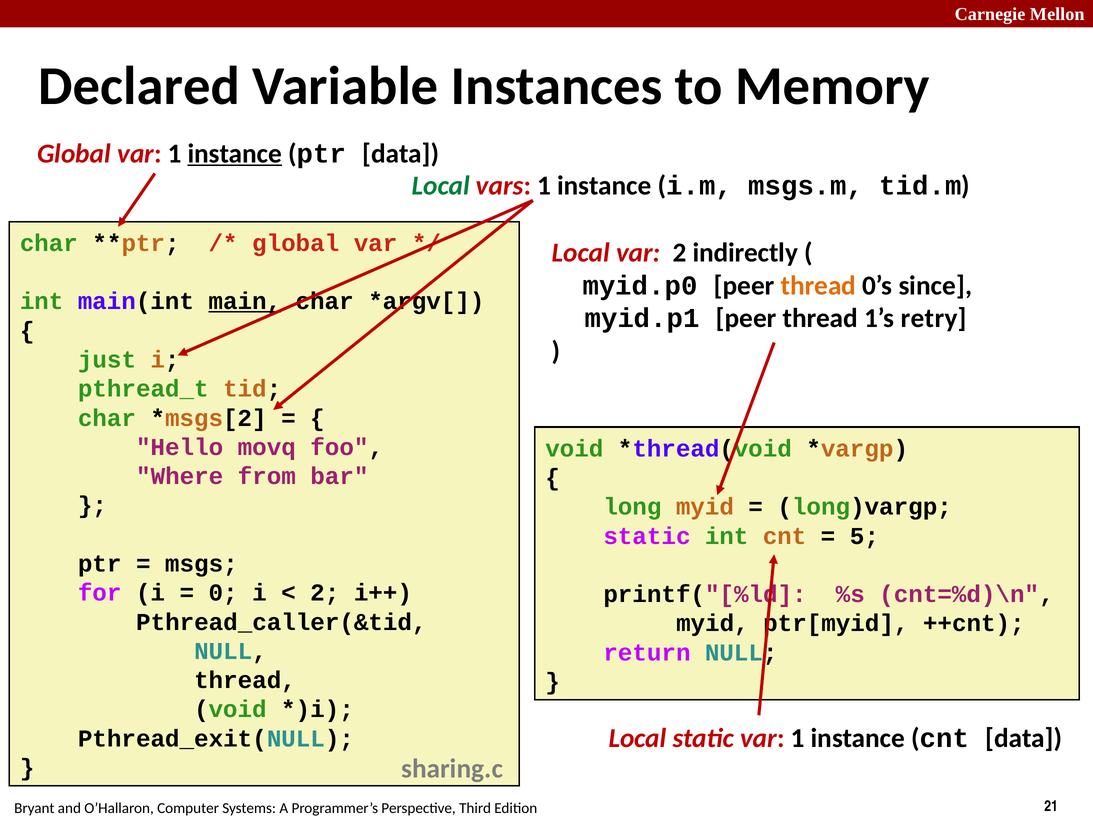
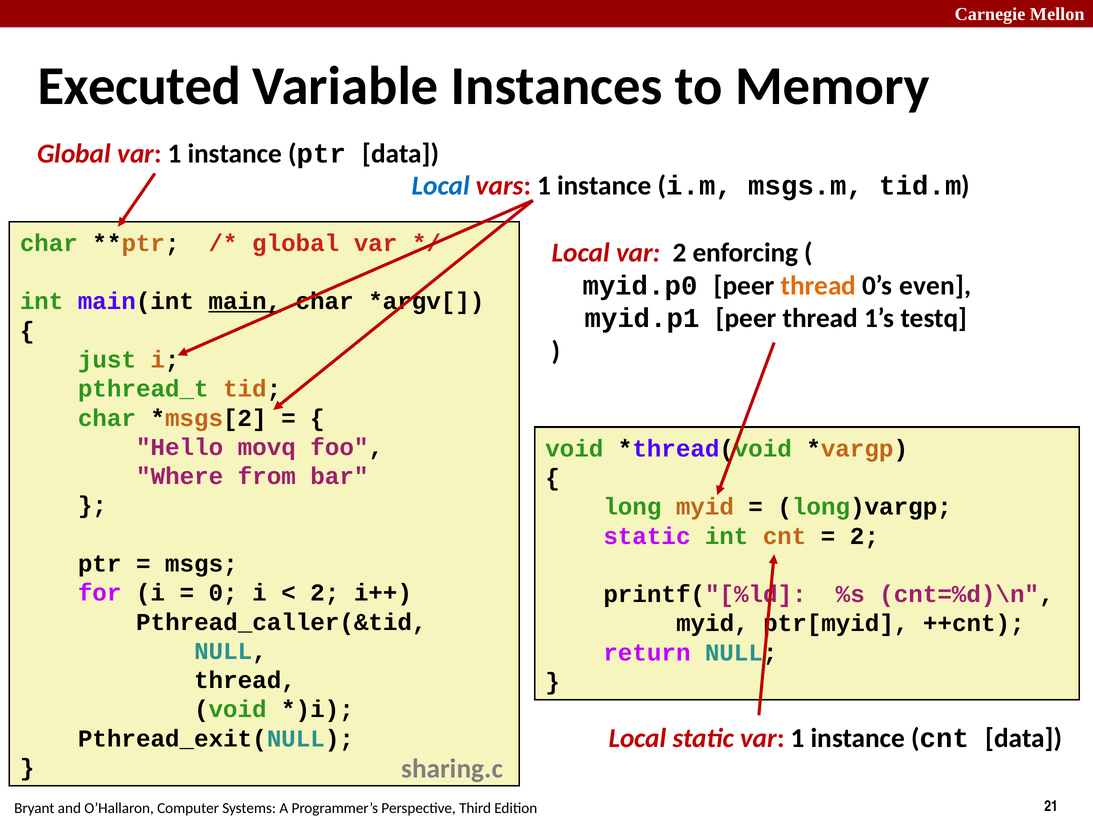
Declared: Declared -> Executed
instance at (235, 154) underline: present -> none
Local at (441, 186) colour: green -> blue
indirectly: indirectly -> enforcing
since: since -> even
retry: retry -> testq
5 at (864, 536): 5 -> 2
